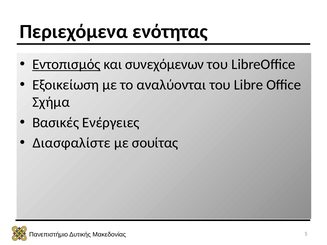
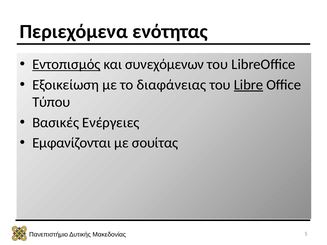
αναλύονται: αναλύονται -> διαφάνειας
Libre underline: none -> present
Σχήμα: Σχήμα -> Τύπου
Διασφαλίστε: Διασφαλίστε -> Εμφανίζονται
